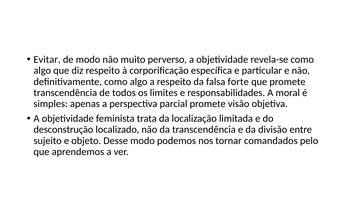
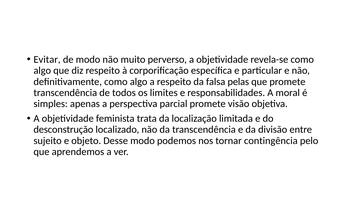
forte: forte -> pelas
comandados: comandados -> contingência
